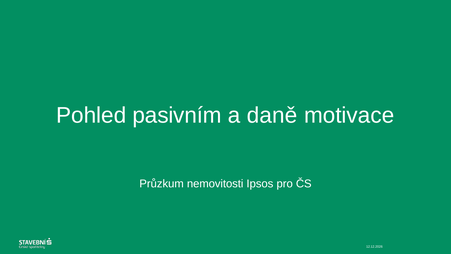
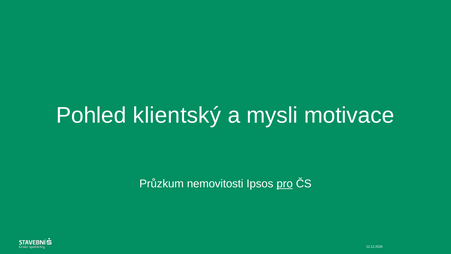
pasivním: pasivním -> klientský
daně: daně -> mysli
pro underline: none -> present
